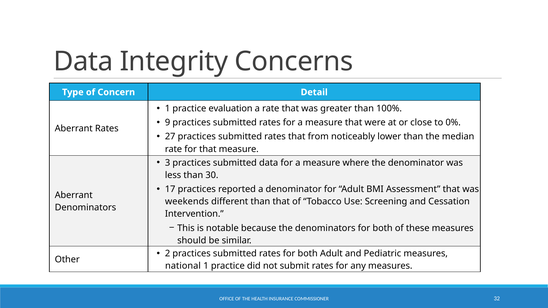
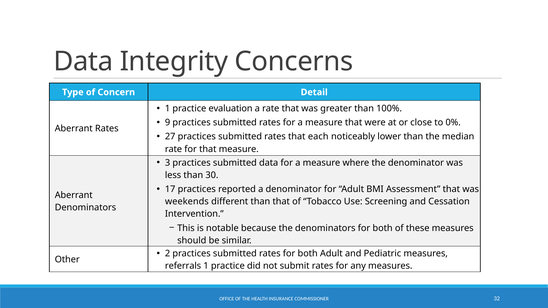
from: from -> each
national: national -> referrals
